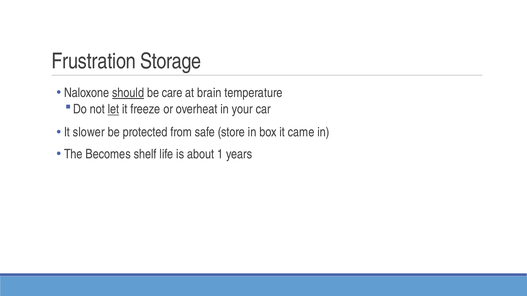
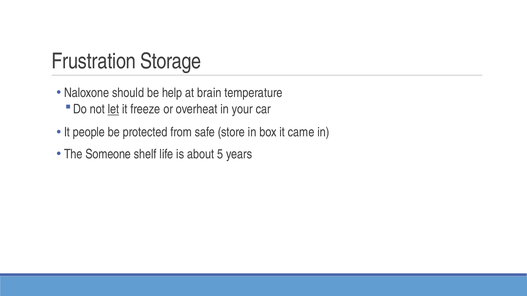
should underline: present -> none
care: care -> help
slower: slower -> people
Becomes: Becomes -> Someone
1: 1 -> 5
